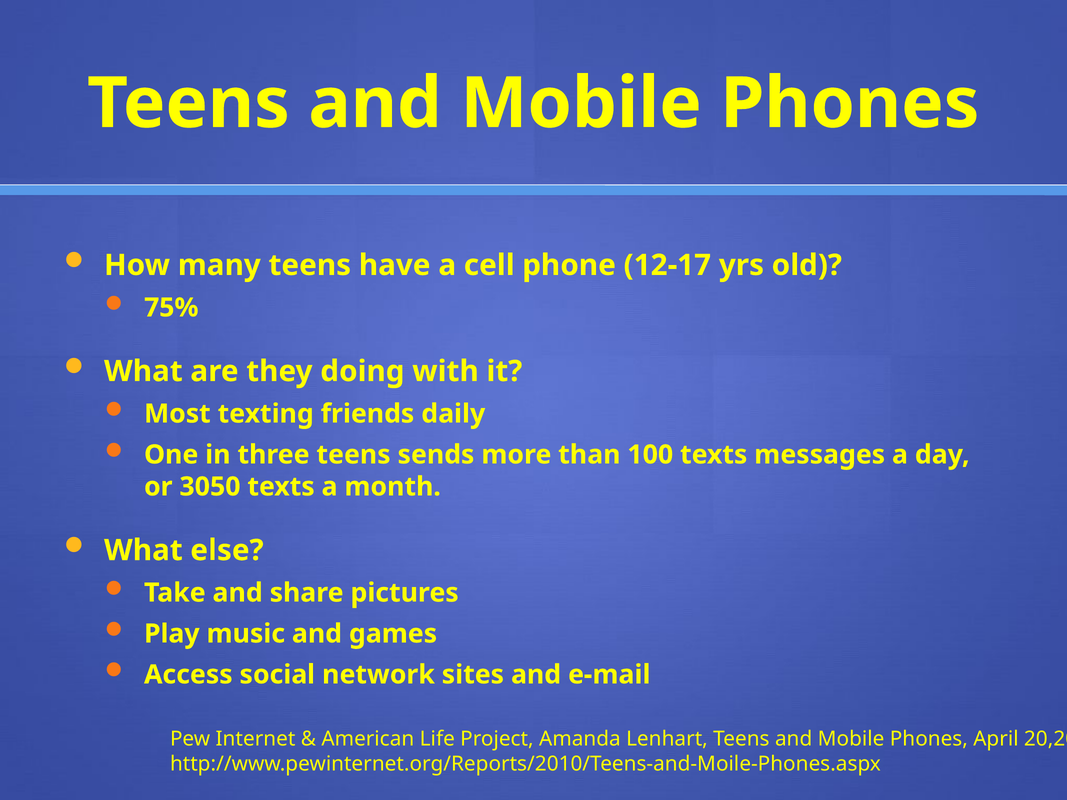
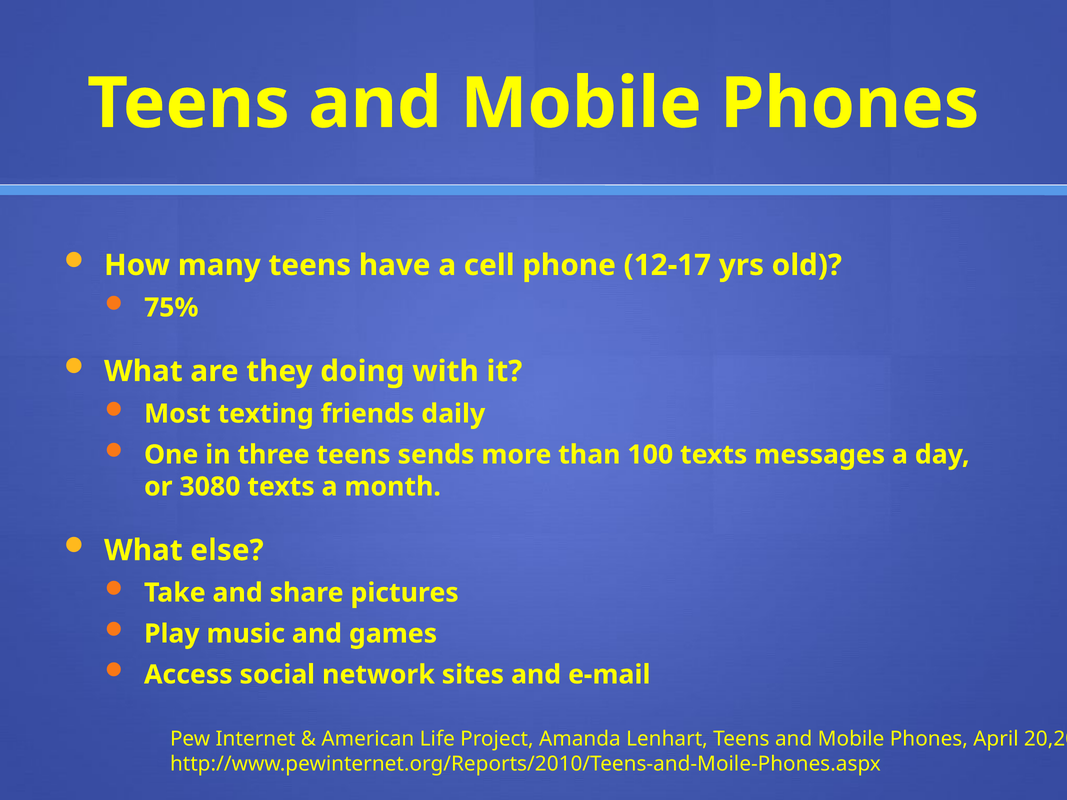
3050: 3050 -> 3080
